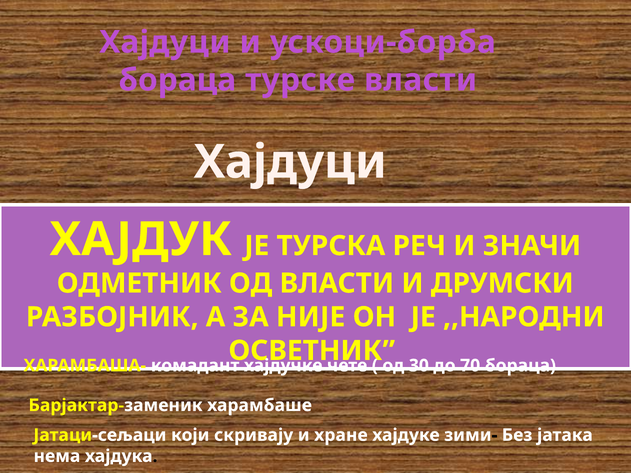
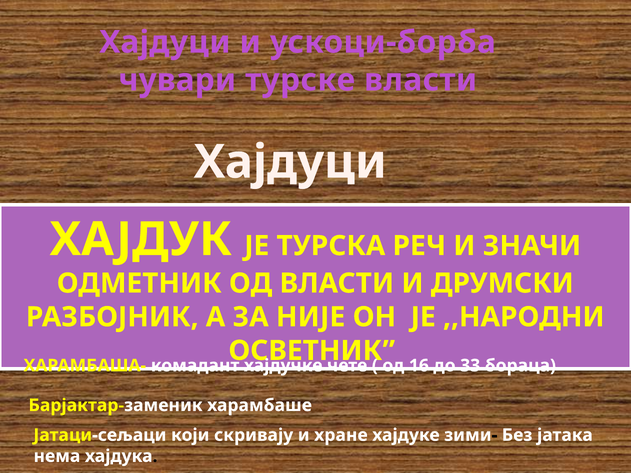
бораца at (177, 80): бораца -> чувари
30: 30 -> 16
70: 70 -> 33
